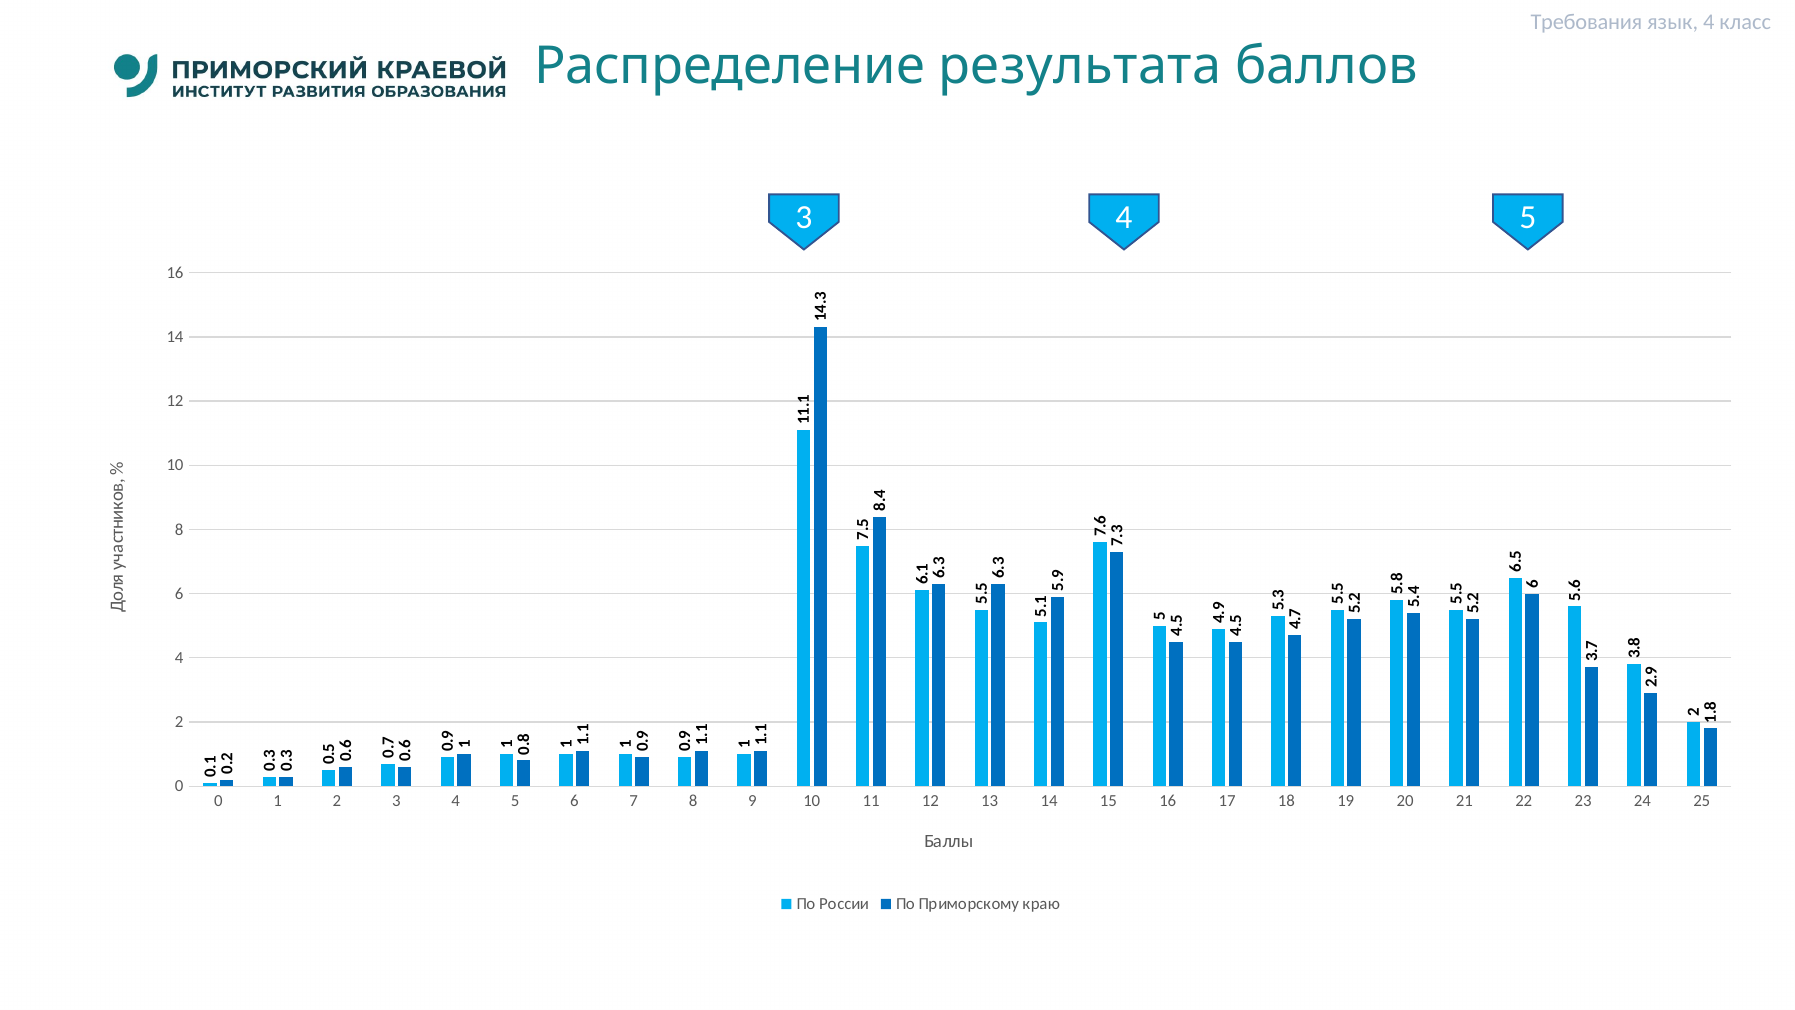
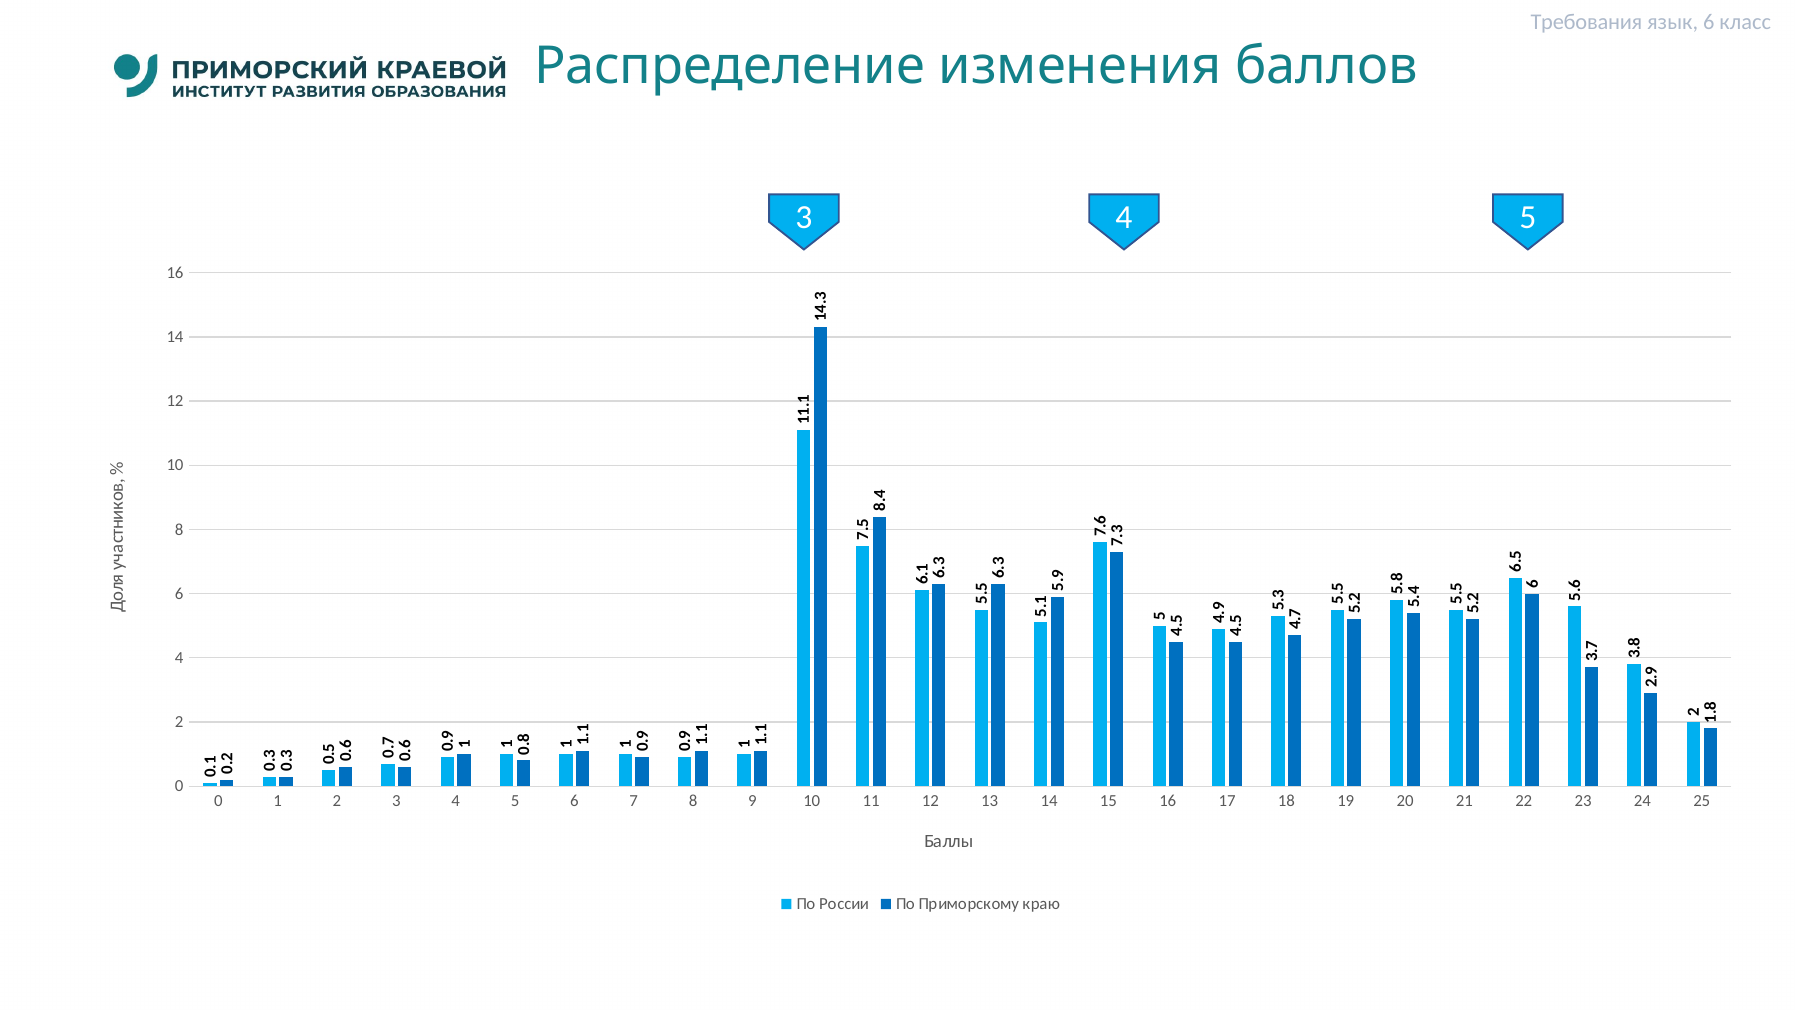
язык 4: 4 -> 6
результата: результата -> изменения
